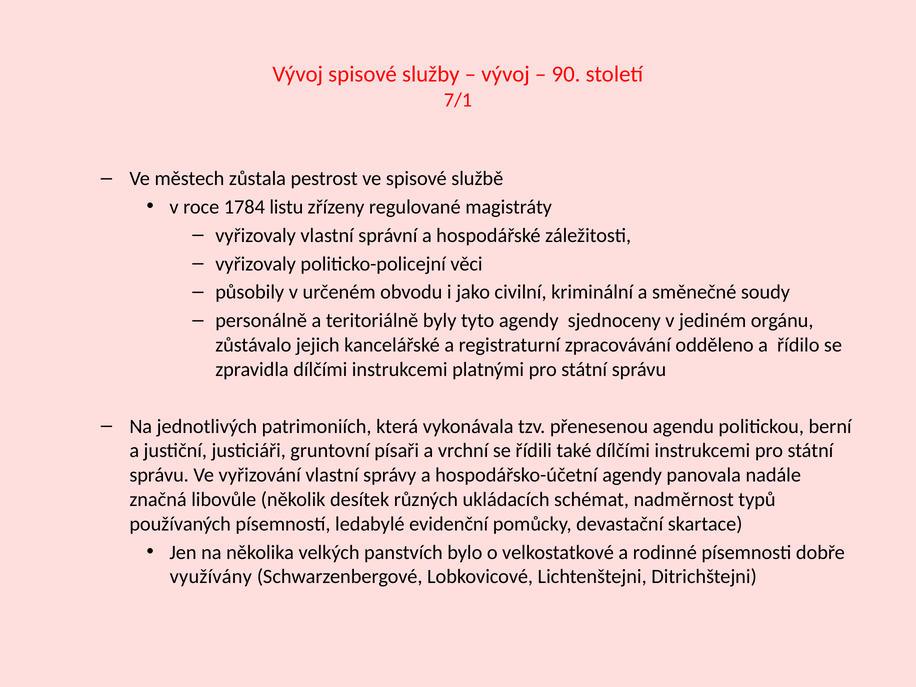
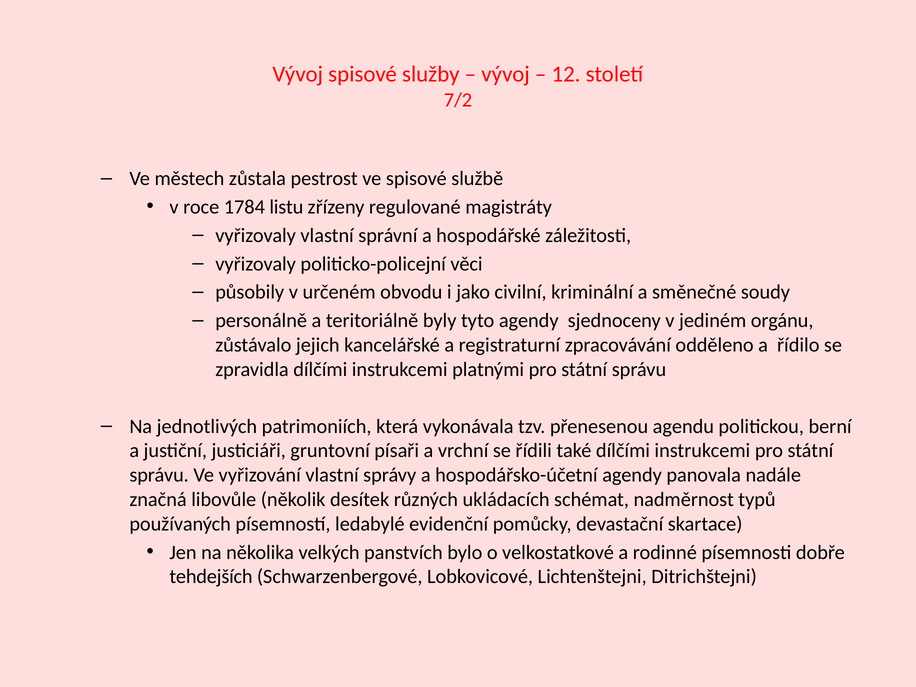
90: 90 -> 12
7/1: 7/1 -> 7/2
využívány: využívány -> tehdejších
